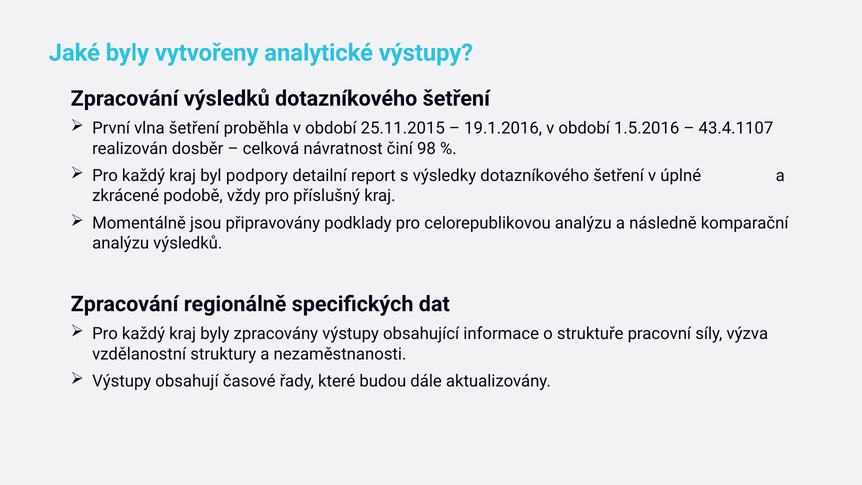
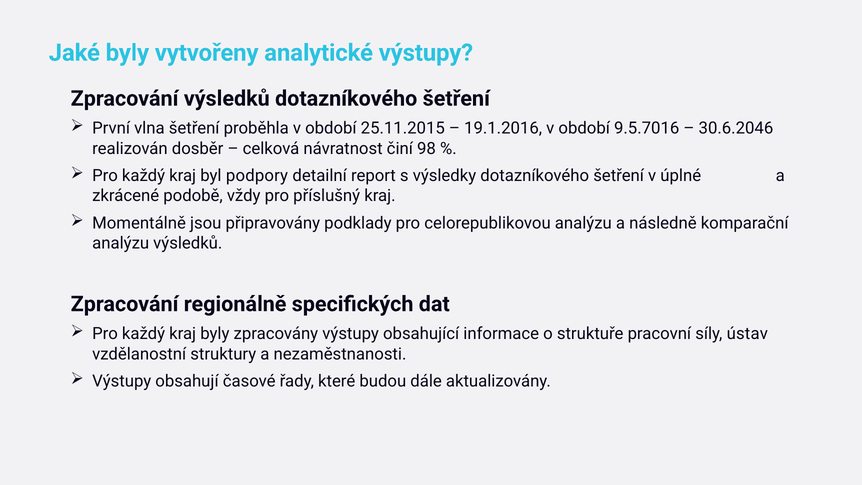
1.5.2016: 1.5.2016 -> 9.5.7016
43.4.1107: 43.4.1107 -> 30.6.2046
výzva: výzva -> ústav
